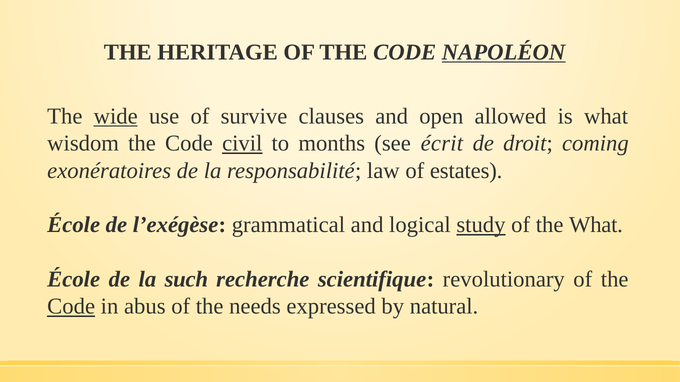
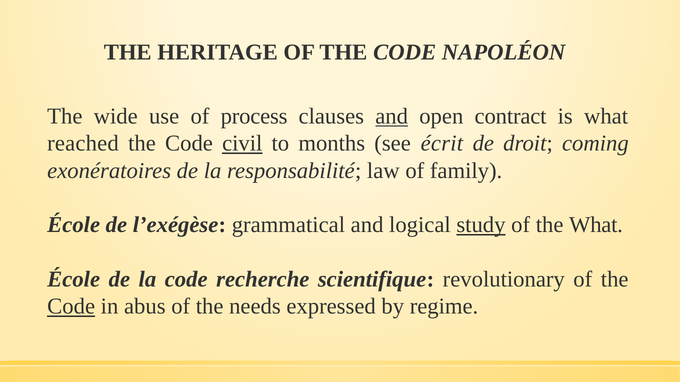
NAPOLÉON underline: present -> none
wide underline: present -> none
survive: survive -> process
and at (392, 116) underline: none -> present
allowed: allowed -> contract
wisdom: wisdom -> reached
estates: estates -> family
la such: such -> code
natural: natural -> regime
